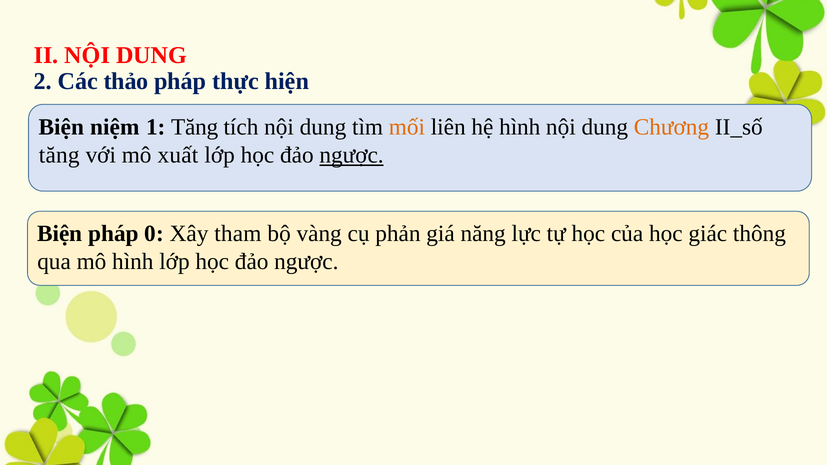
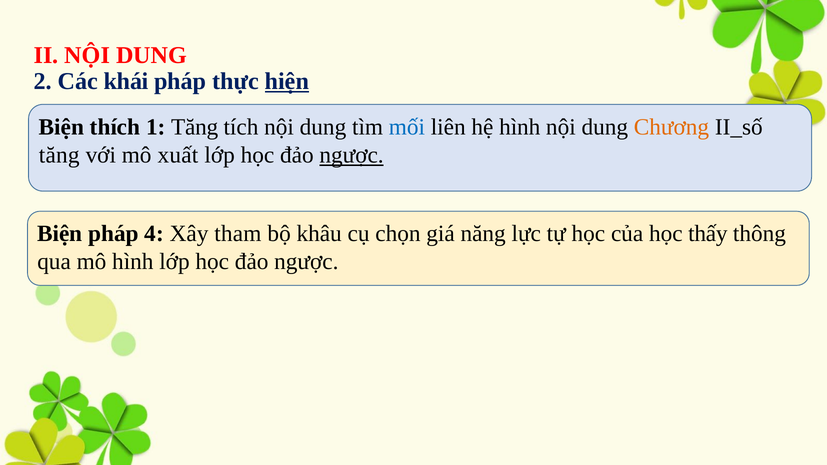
thảo: thảo -> khái
hiện underline: none -> present
niệm: niệm -> thích
mối colour: orange -> blue
0: 0 -> 4
vàng: vàng -> khâu
phản: phản -> chọn
giác: giác -> thấy
